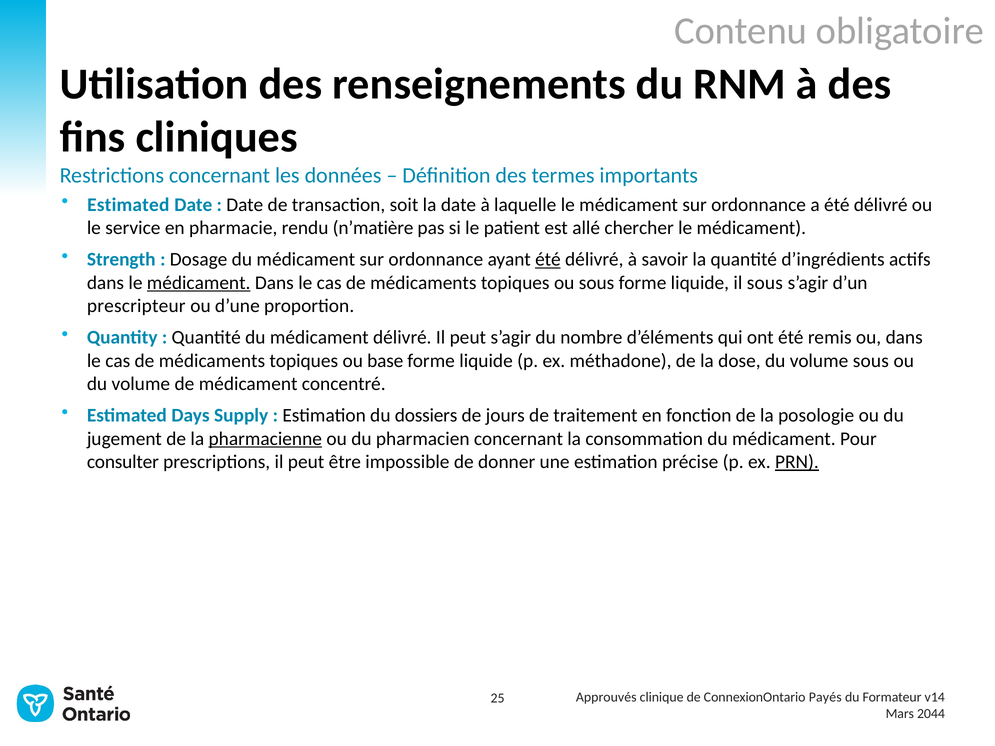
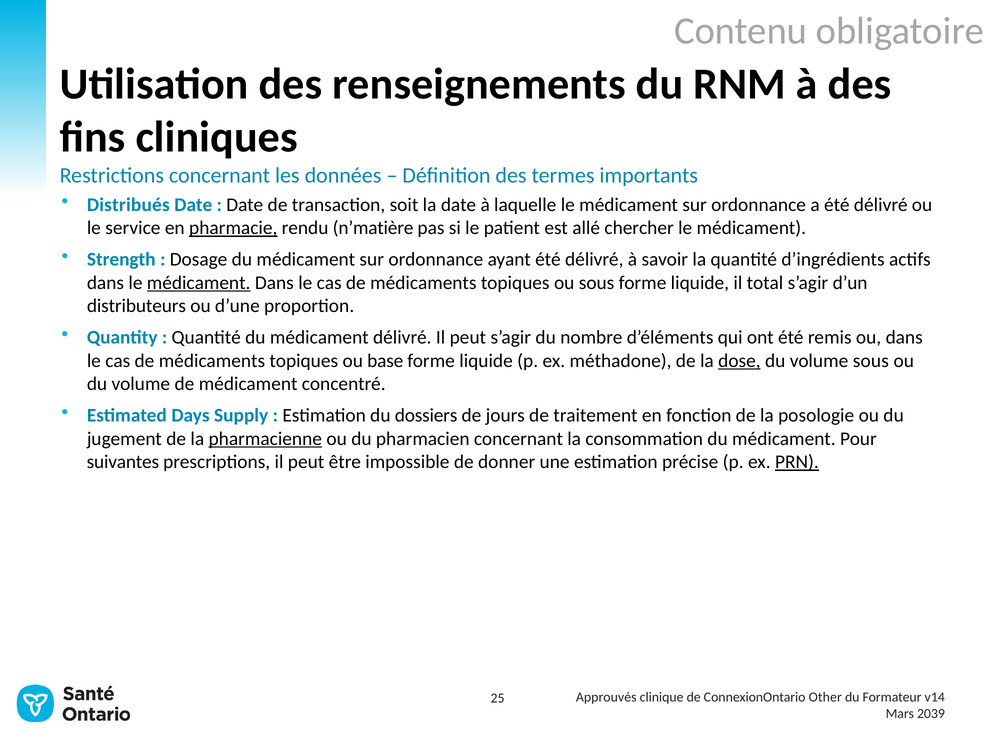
Estimated at (128, 205): Estimated -> Distribués
pharmacie underline: none -> present
été at (548, 260) underline: present -> none
il sous: sous -> total
prescripteur: prescripteur -> distributeurs
dose underline: none -> present
consulter: consulter -> suivantes
Payés: Payés -> Other
2044: 2044 -> 2039
